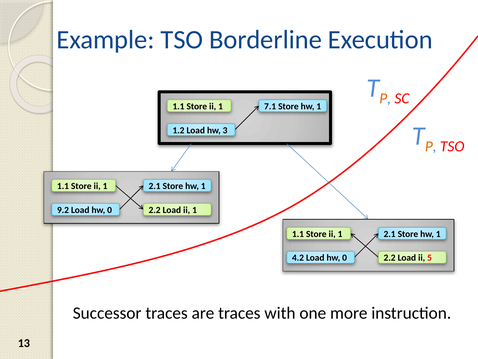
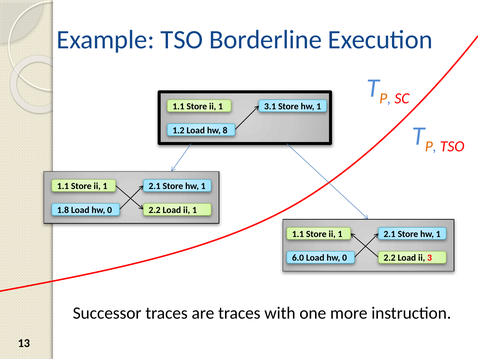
7.1: 7.1 -> 3.1
3: 3 -> 8
9.2: 9.2 -> 1.8
4.2: 4.2 -> 6.0
5: 5 -> 3
